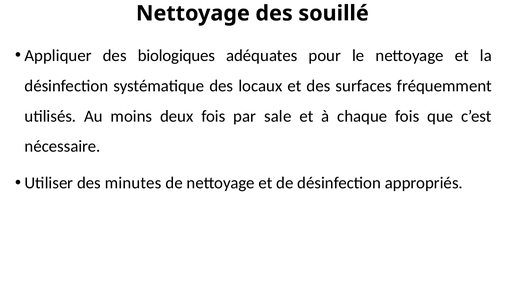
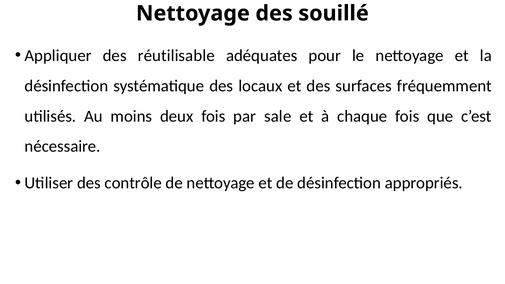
biologiques: biologiques -> réutilisable
minutes: minutes -> contrôle
